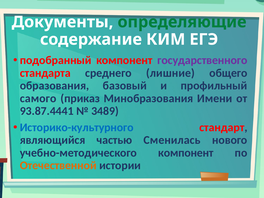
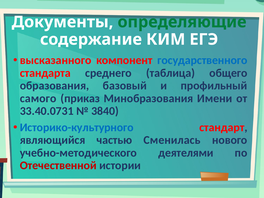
подобранный: подобранный -> высказанного
государственного colour: purple -> blue
лишние: лишние -> таблица
93.87.4441: 93.87.4441 -> 33.40.0731
3489: 3489 -> 3840
учебно-методического компонент: компонент -> деятелями
Отечественной colour: orange -> red
